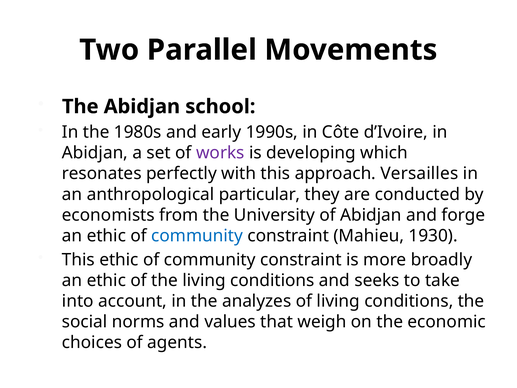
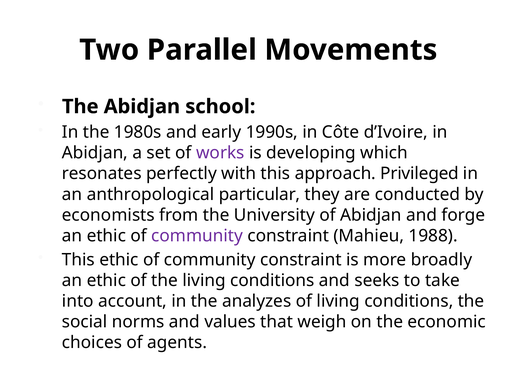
Versailles: Versailles -> Privileged
community at (197, 236) colour: blue -> purple
1930: 1930 -> 1988
